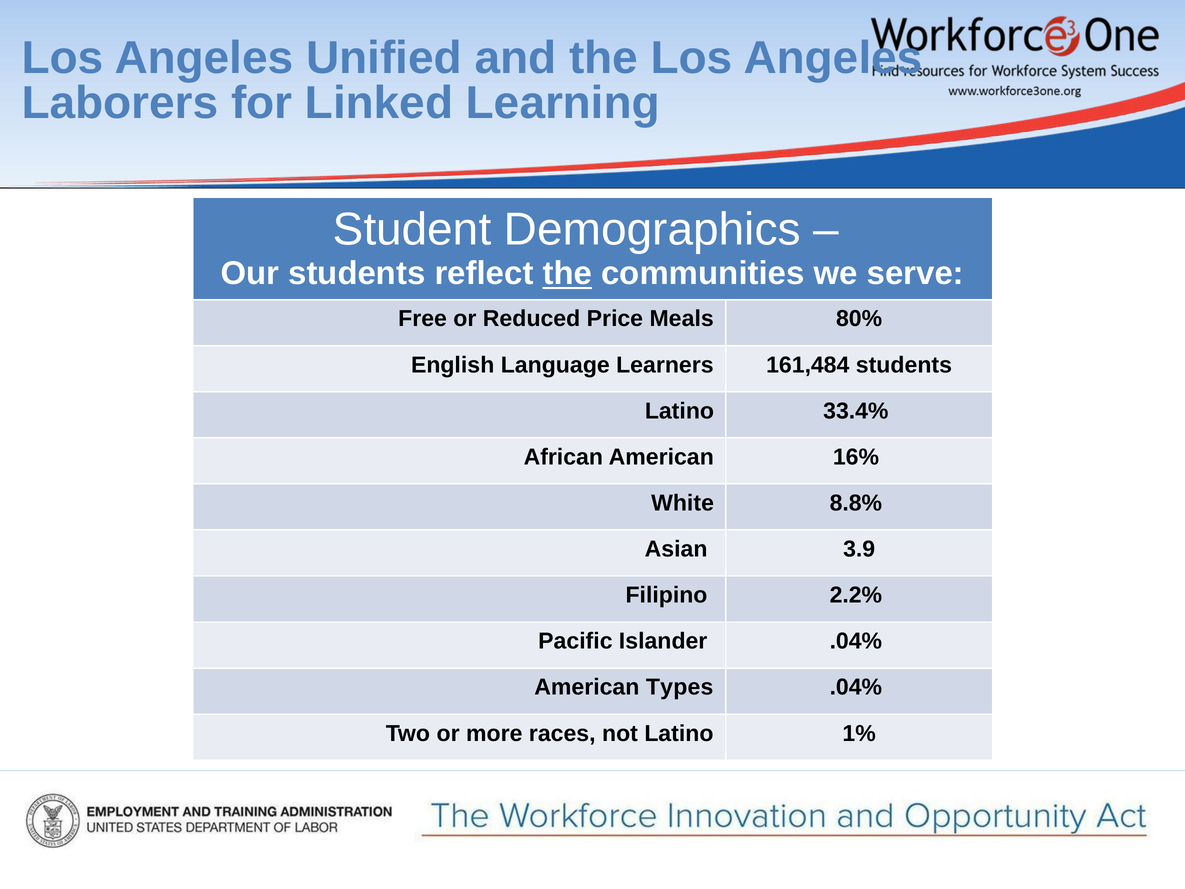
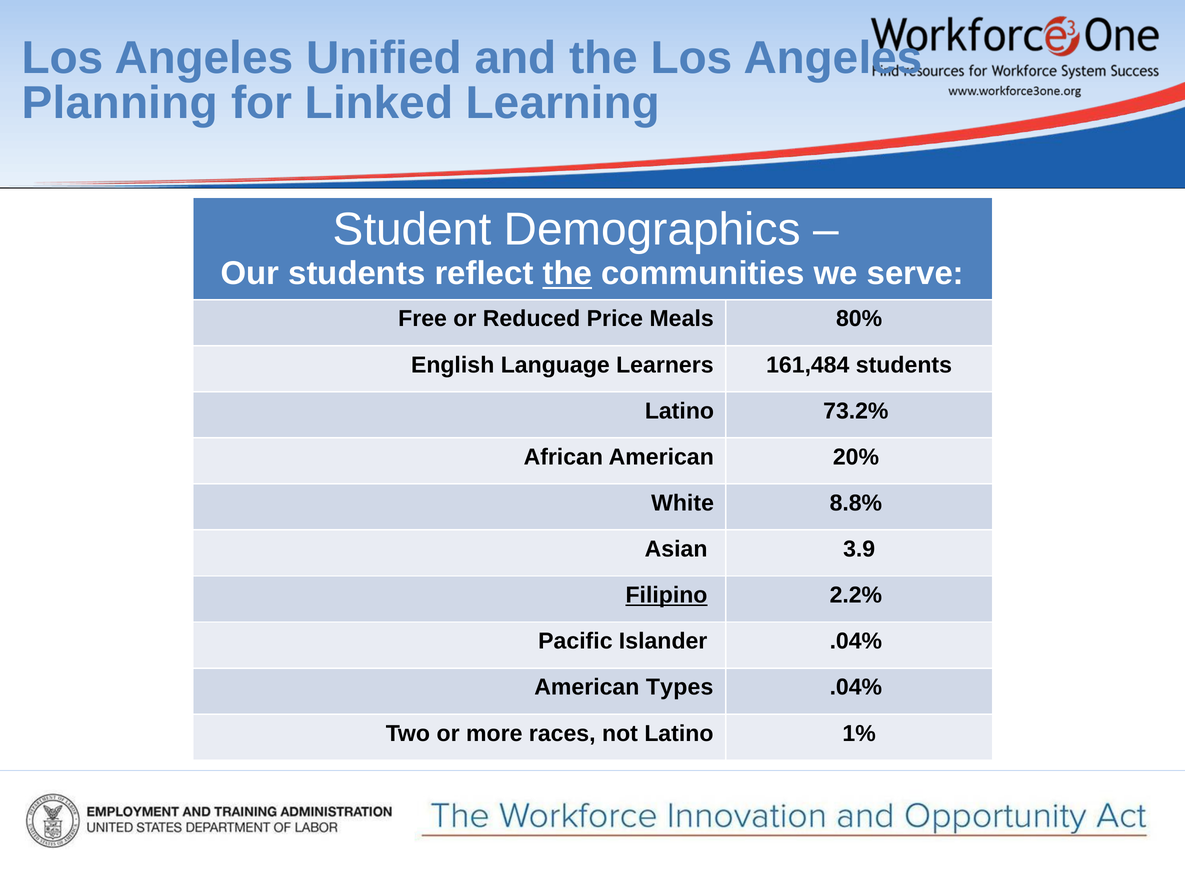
Laborers: Laborers -> Planning
33.4%: 33.4% -> 73.2%
16%: 16% -> 20%
Filipino underline: none -> present
